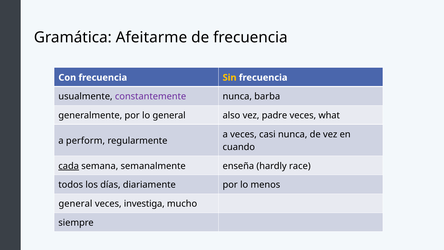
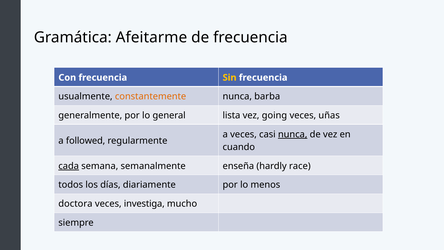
constantemente colour: purple -> orange
also: also -> lista
padre: padre -> going
what: what -> uñas
nunca at (293, 134) underline: none -> present
perform: perform -> followed
general at (75, 204): general -> doctora
